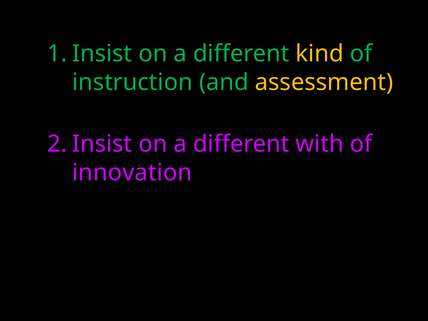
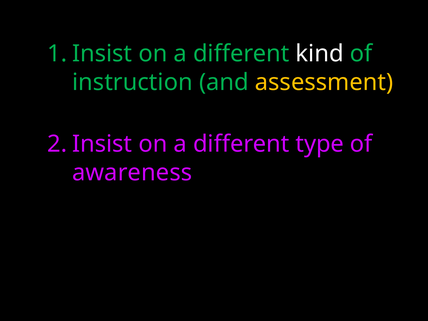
kind colour: yellow -> white
with: with -> type
innovation: innovation -> awareness
